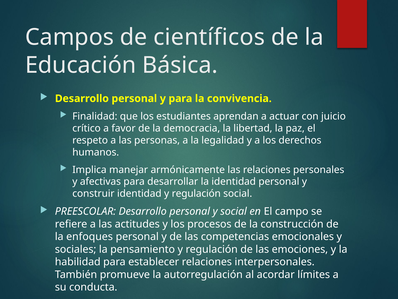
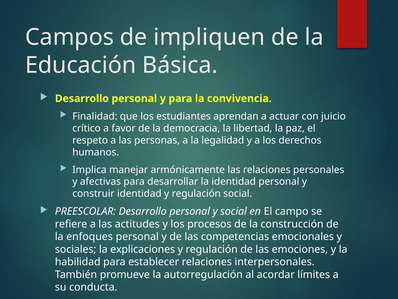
científicos: científicos -> impliquen
pensamiento: pensamiento -> explicaciones
